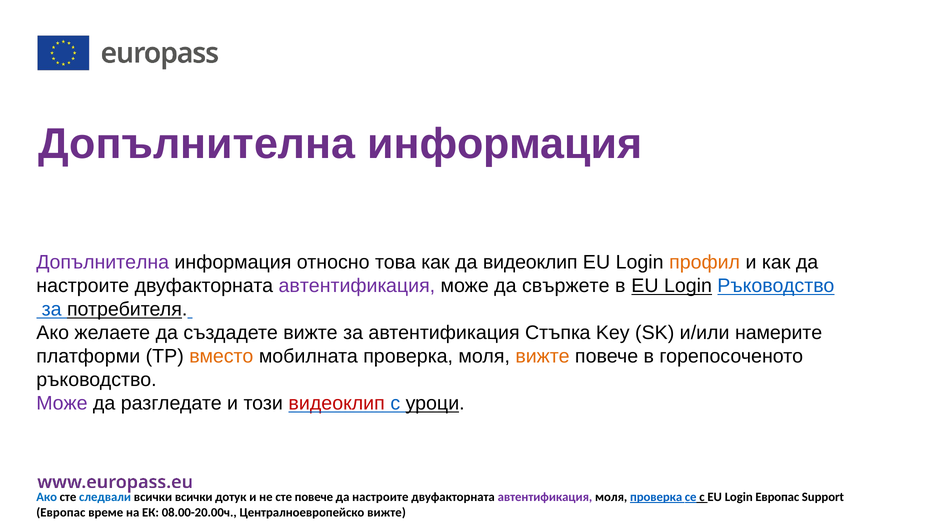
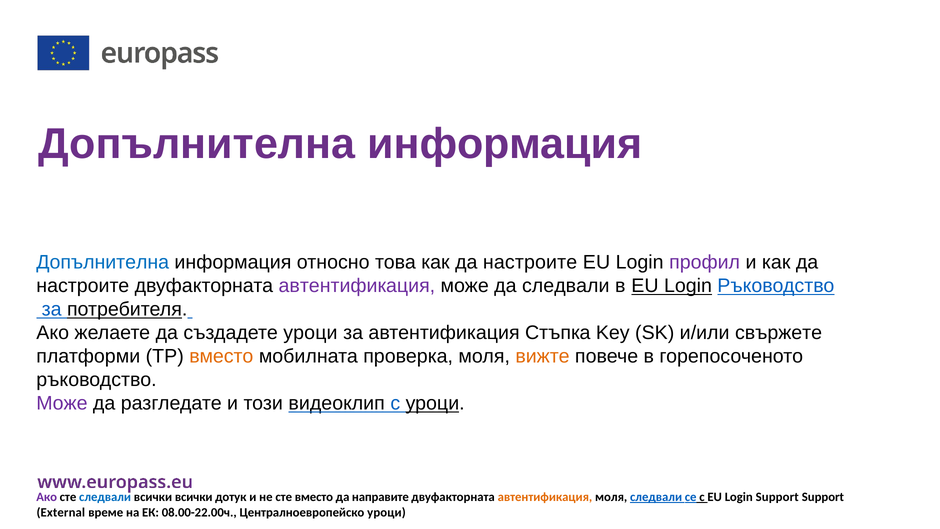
Допълнителна at (103, 262) colour: purple -> blue
това как да видеоклип: видеоклип -> настроите
профил colour: orange -> purple
да свържете: свържете -> следвали
създадете вижте: вижте -> уроци
намерите: намерите -> свържете
видеоклип at (337, 403) colour: red -> black
Ако at (47, 497) colour: blue -> purple
сте повече: повече -> вместо
настроите at (380, 497): настроите -> направите
автентификация at (545, 497) colour: purple -> orange
моля проверка: проверка -> следвали
Login Европас: Европас -> Support
Европас at (61, 512): Европас -> External
08.00-20.00ч: 08.00-20.00ч -> 08.00-22.00ч
Централноевропейско вижте: вижте -> уроци
